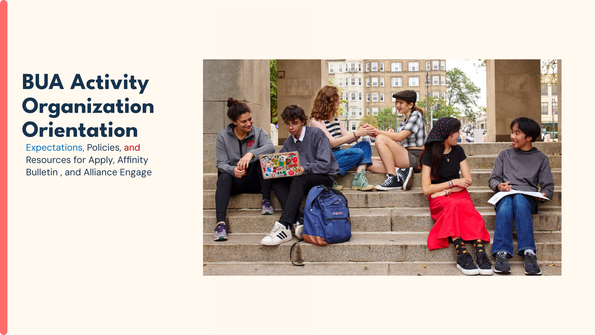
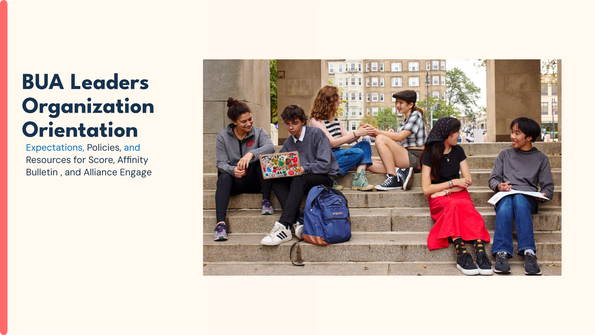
Activity: Activity -> Leaders
and at (132, 148) colour: red -> blue
Apply: Apply -> Score
